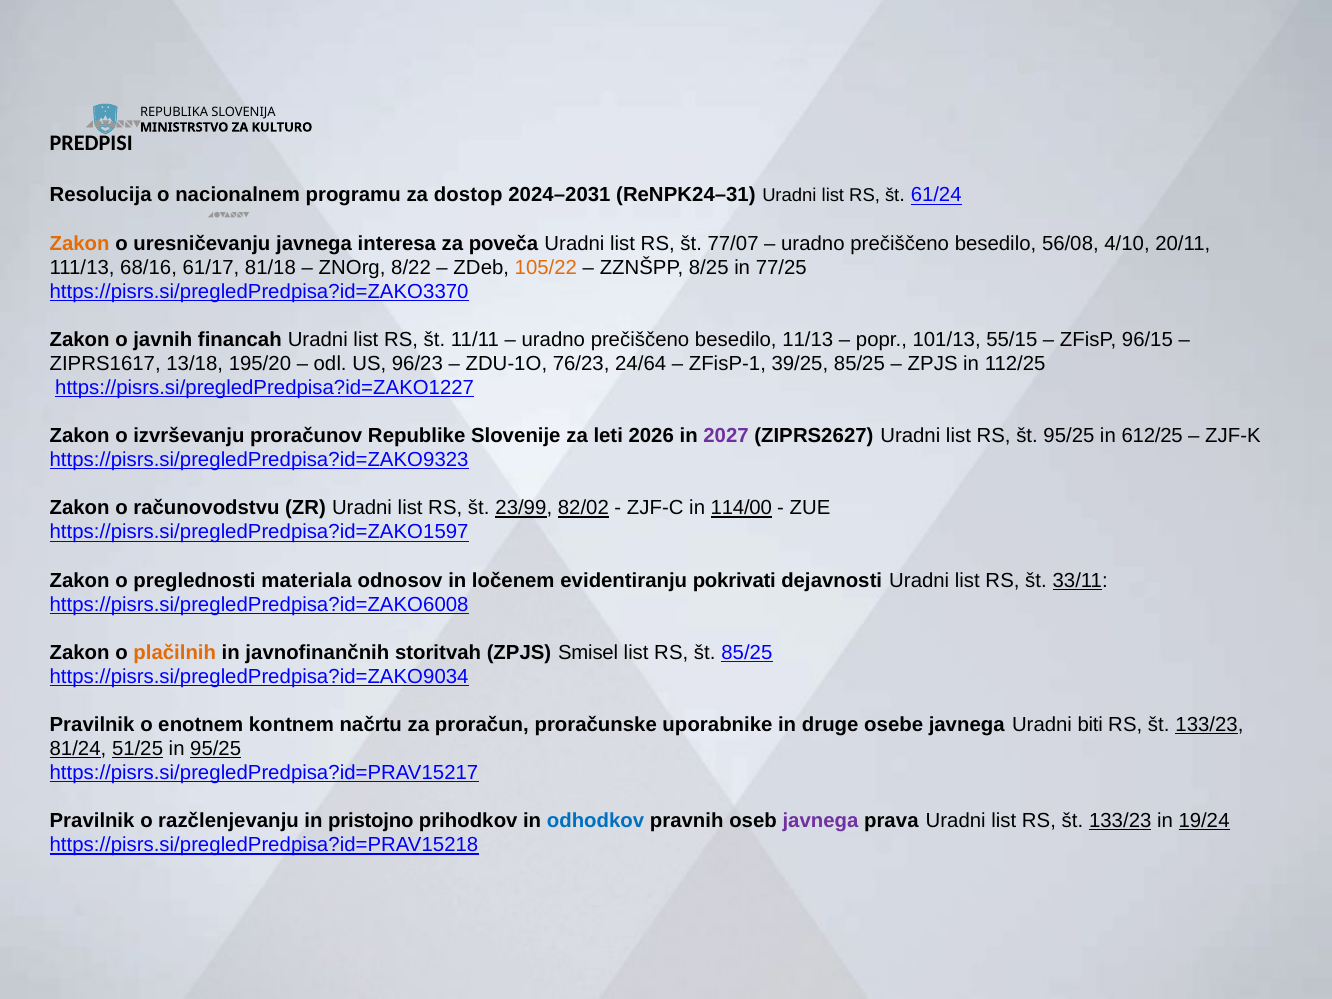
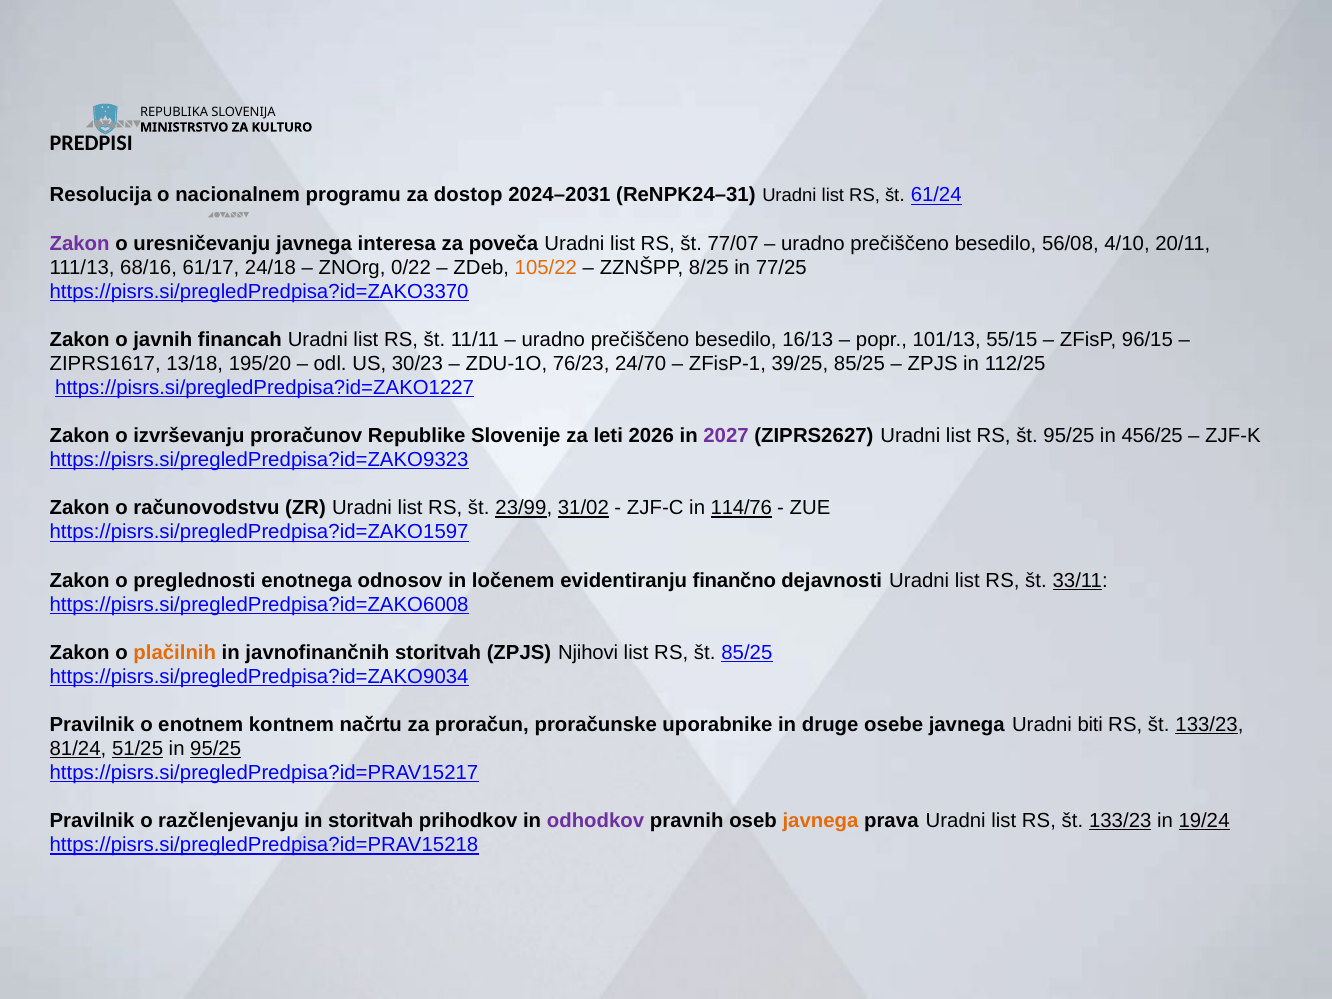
Zakon at (80, 243) colour: orange -> purple
81/18: 81/18 -> 24/18
8/22: 8/22 -> 0/22
11/13: 11/13 -> 16/13
96/23: 96/23 -> 30/23
24/64: 24/64 -> 24/70
612/25: 612/25 -> 456/25
82/02: 82/02 -> 31/02
114/00: 114/00 -> 114/76
materiala: materiala -> enotnega
pokrivati: pokrivati -> finančno
Smisel: Smisel -> Njihovi
in pristojno: pristojno -> storitvah
odhodkov colour: blue -> purple
javnega at (821, 821) colour: purple -> orange
